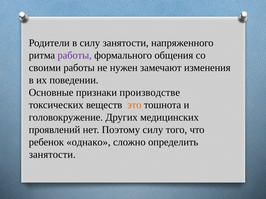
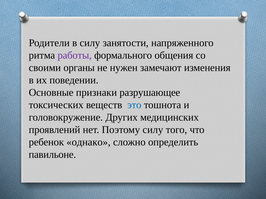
своими работы: работы -> органы
производстве: производстве -> разрушающее
это colour: orange -> blue
занятости at (52, 155): занятости -> павильоне
